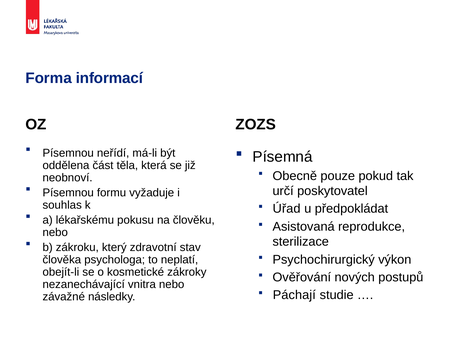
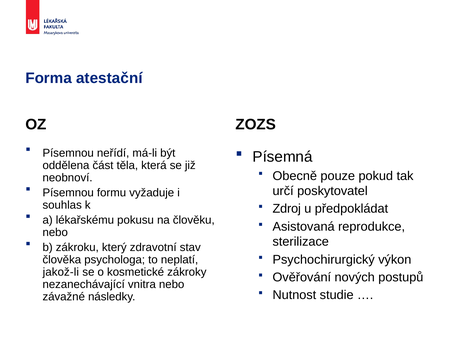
informací: informací -> atestační
Úřad: Úřad -> Zdroj
obejít-li: obejít-li -> jakož-li
Páchají: Páchají -> Nutnost
